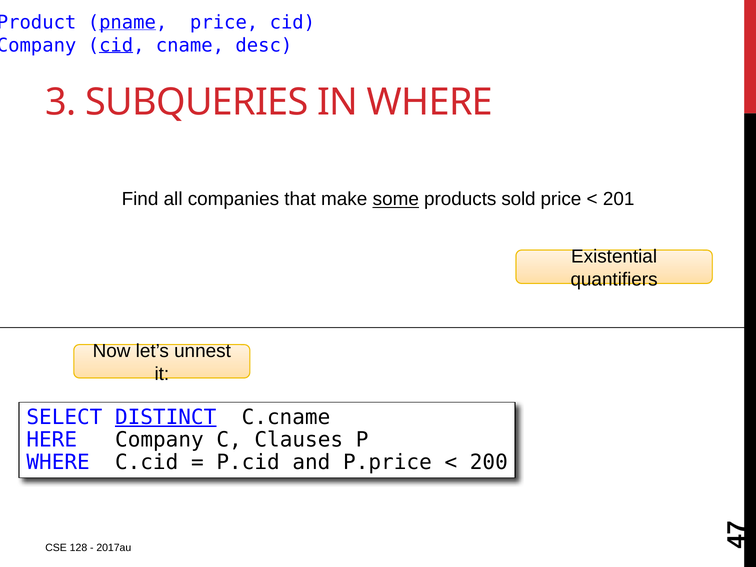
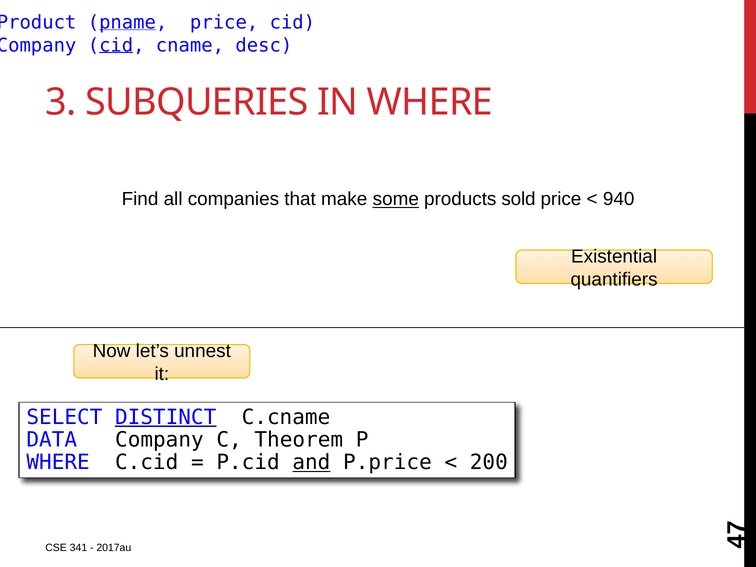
201: 201 -> 940
HERE: HERE -> DATA
Clauses: Clauses -> Theorem
and underline: none -> present
128: 128 -> 341
